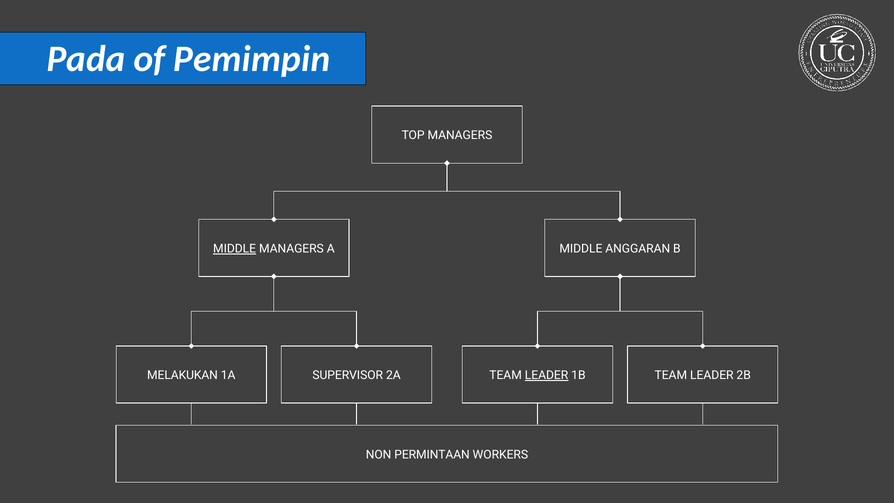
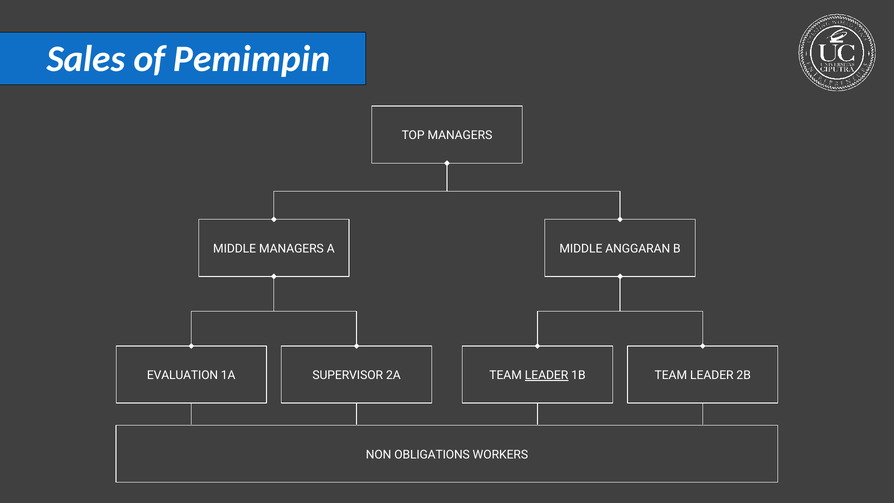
Pada: Pada -> Sales
MIDDLE at (235, 249) underline: present -> none
MELAKUKAN: MELAKUKAN -> EVALUATION
PERMINTAAN: PERMINTAAN -> OBLIGATIONS
